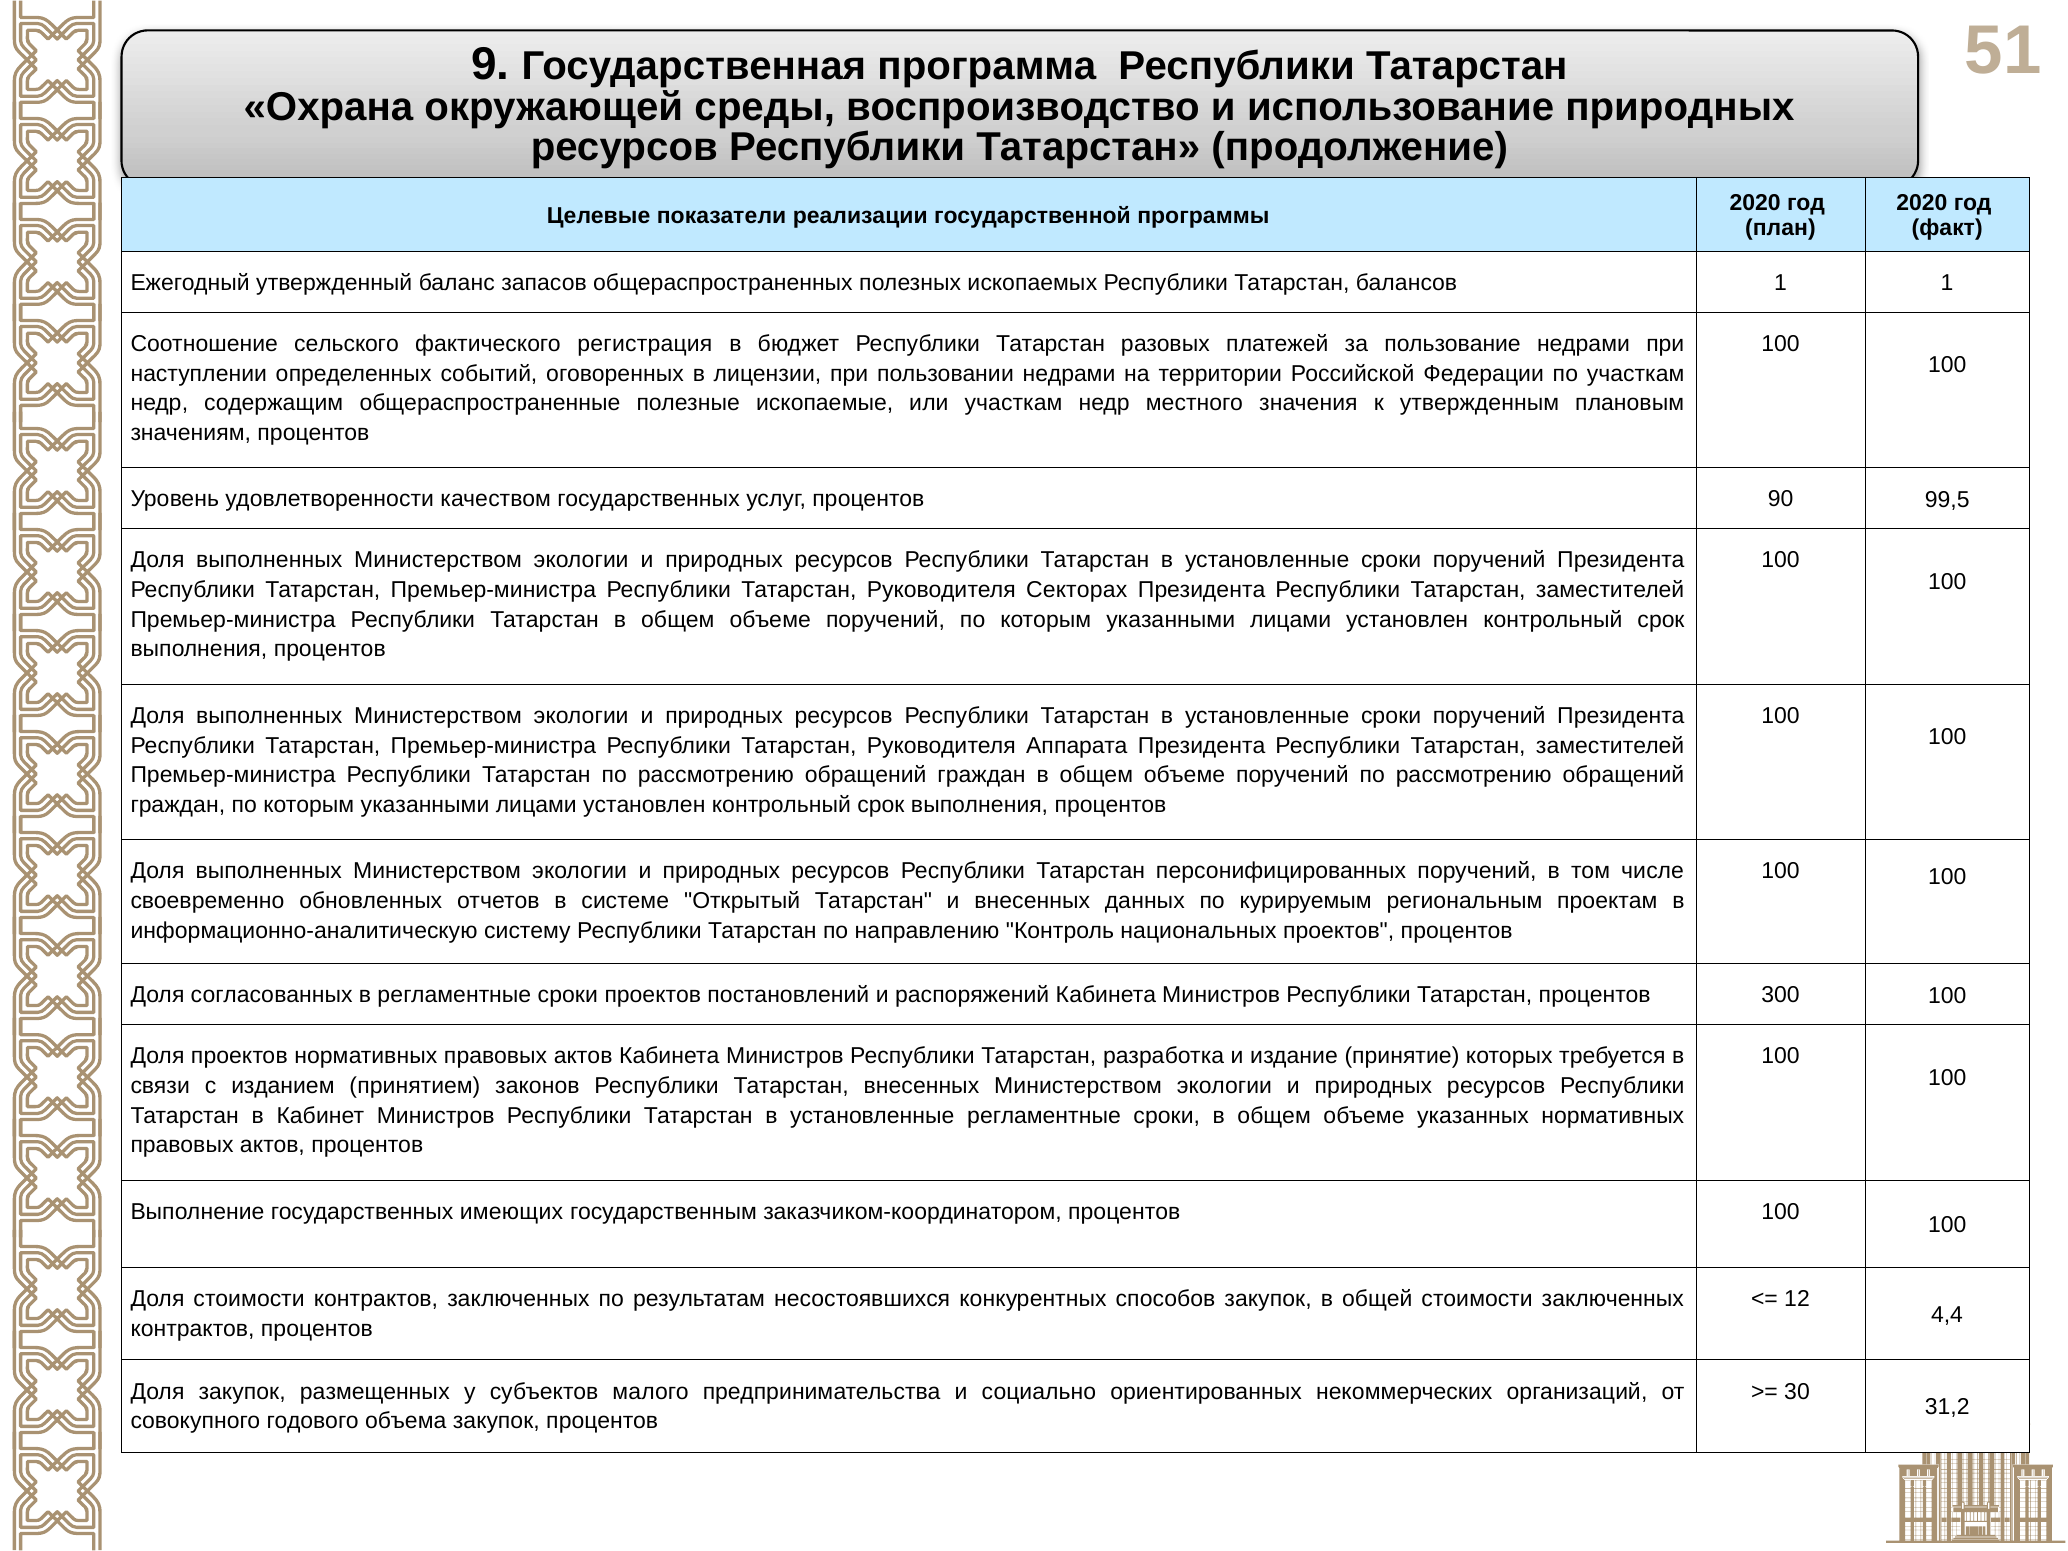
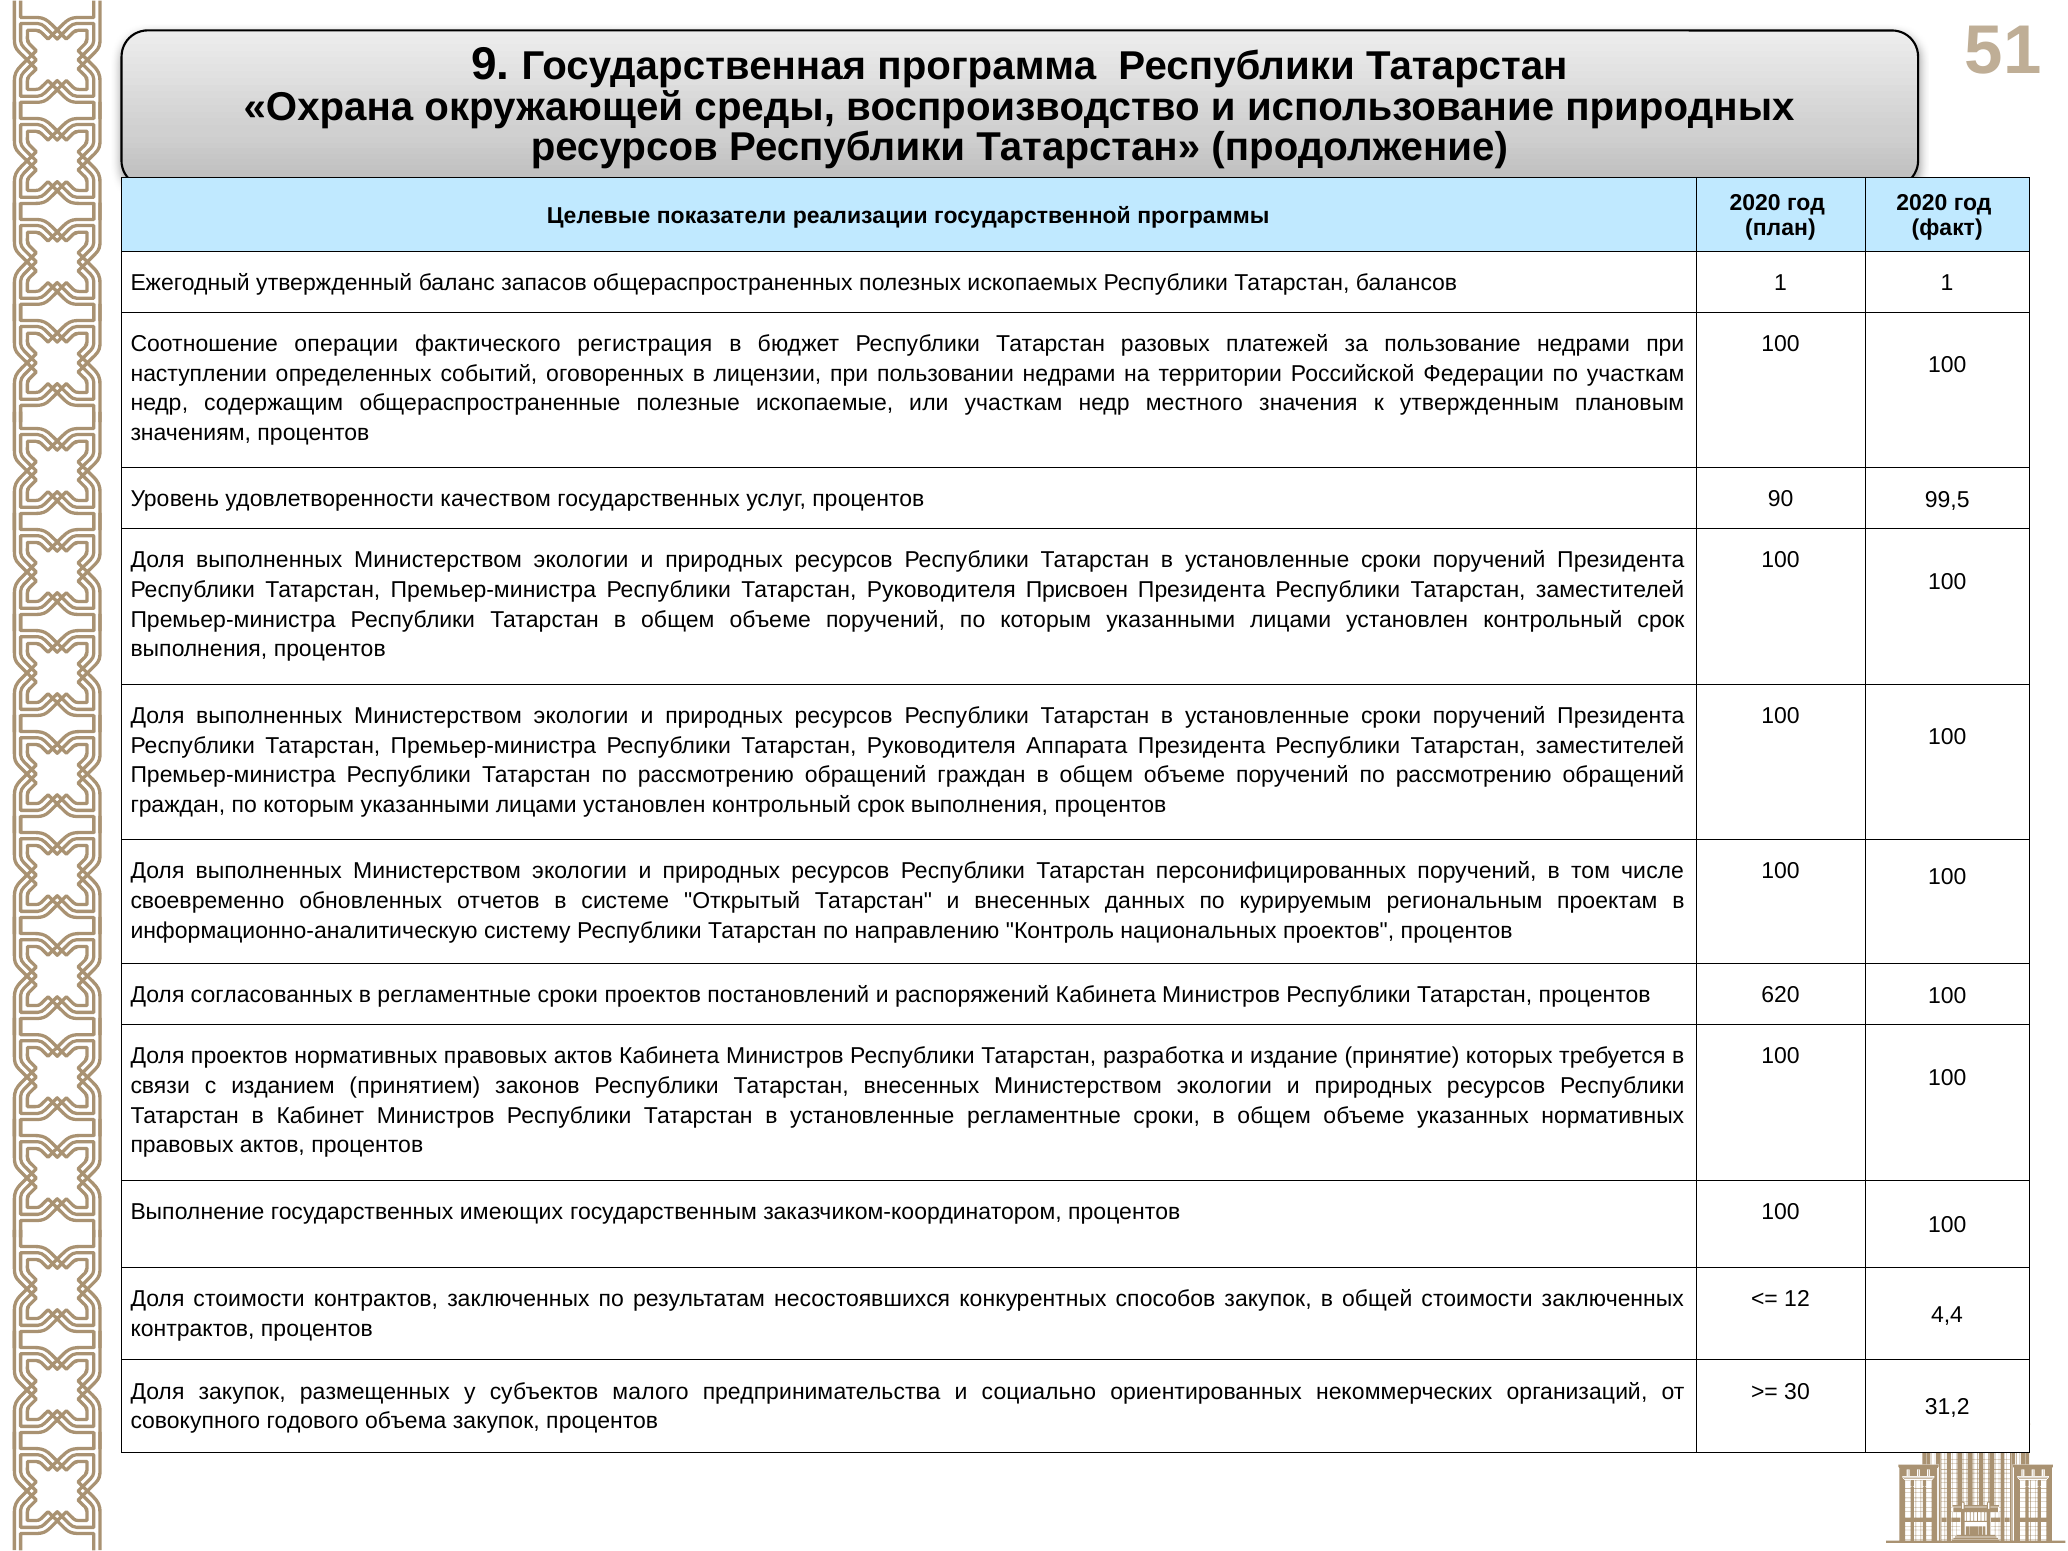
сельского: сельского -> операции
Секторах: Секторах -> Присвоен
300: 300 -> 620
